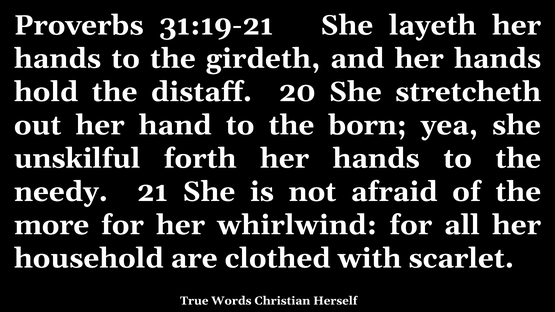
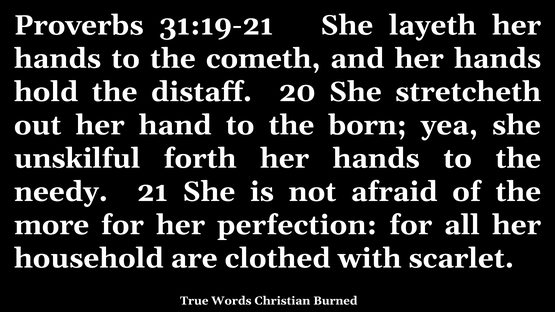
girdeth: girdeth -> cometh
whirlwind: whirlwind -> perfection
Herself: Herself -> Burned
